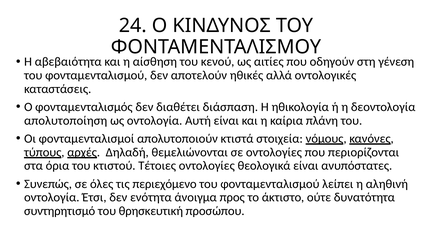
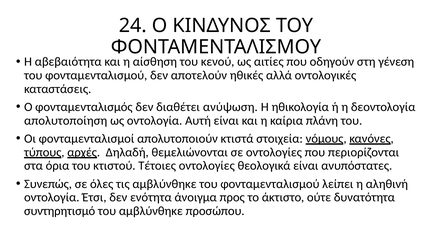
διάσπαση: διάσπαση -> ανύψωση
τις περιεχόμενο: περιεχόμενο -> αμβλύνθηκε
του θρησκευτική: θρησκευτική -> αμβλύνθηκε
